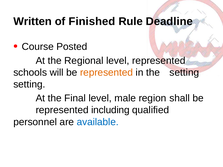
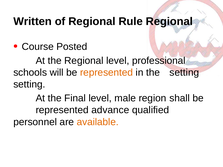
of Finished: Finished -> Regional
Rule Deadline: Deadline -> Regional
level represented: represented -> professional
including: including -> advance
available colour: blue -> orange
